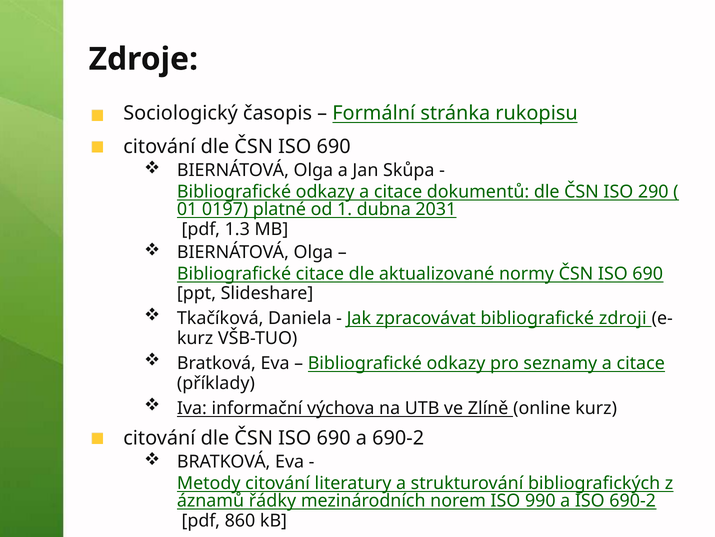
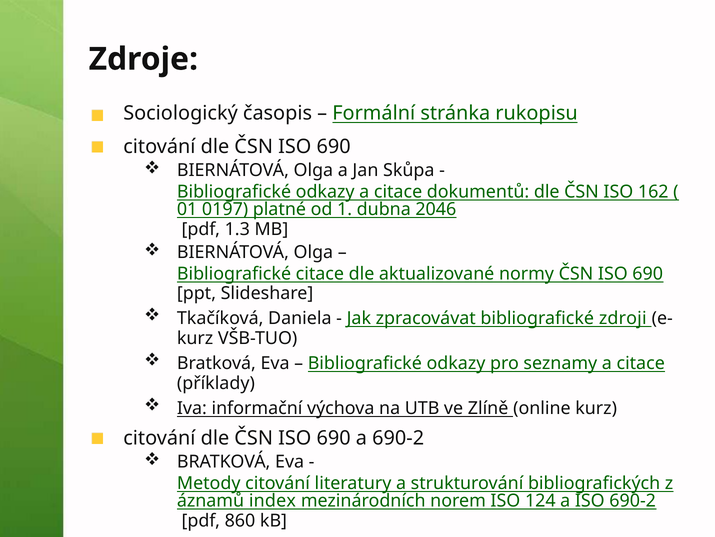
290: 290 -> 162
2031: 2031 -> 2046
řádky: řádky -> index
990: 990 -> 124
